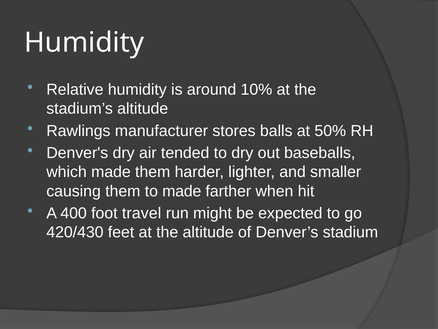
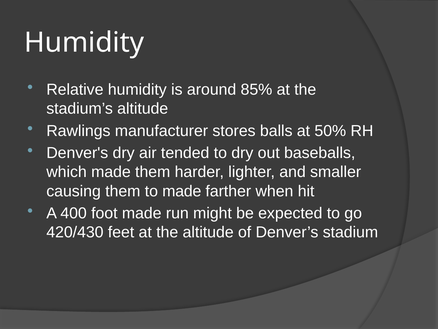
10%: 10% -> 85%
foot travel: travel -> made
